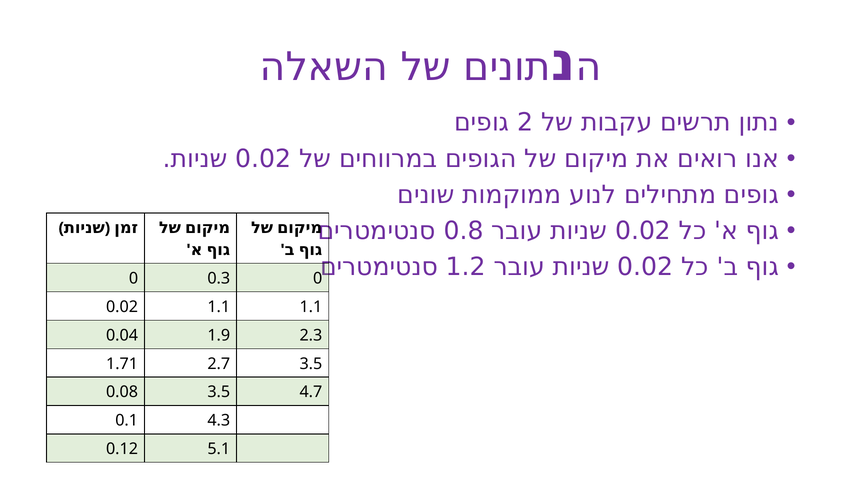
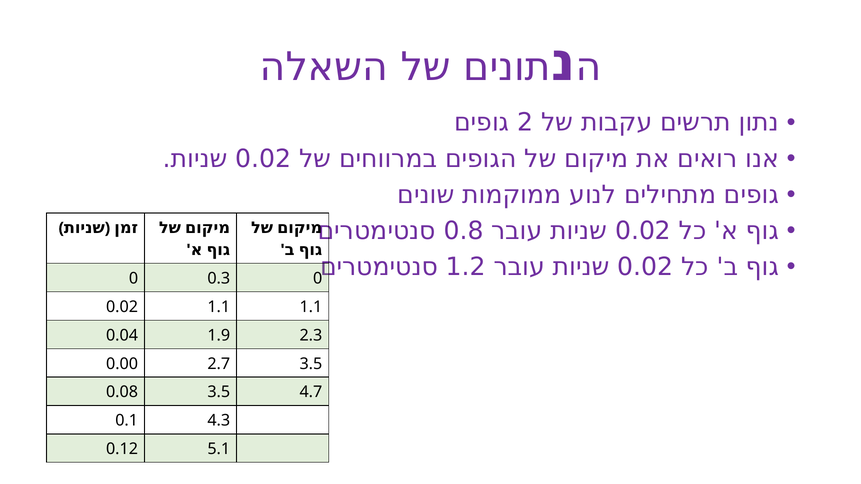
1.71: 1.71 -> 0.00
